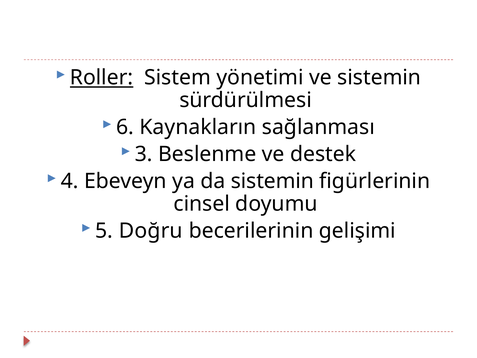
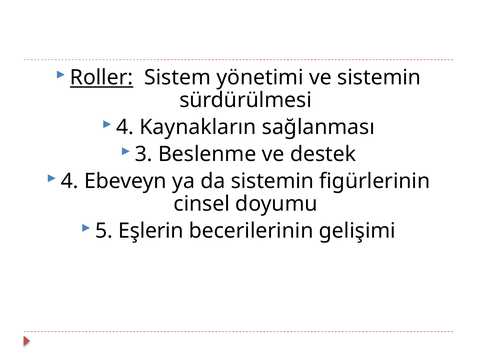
6 at (125, 127): 6 -> 4
Doğru: Doğru -> Eşlerin
